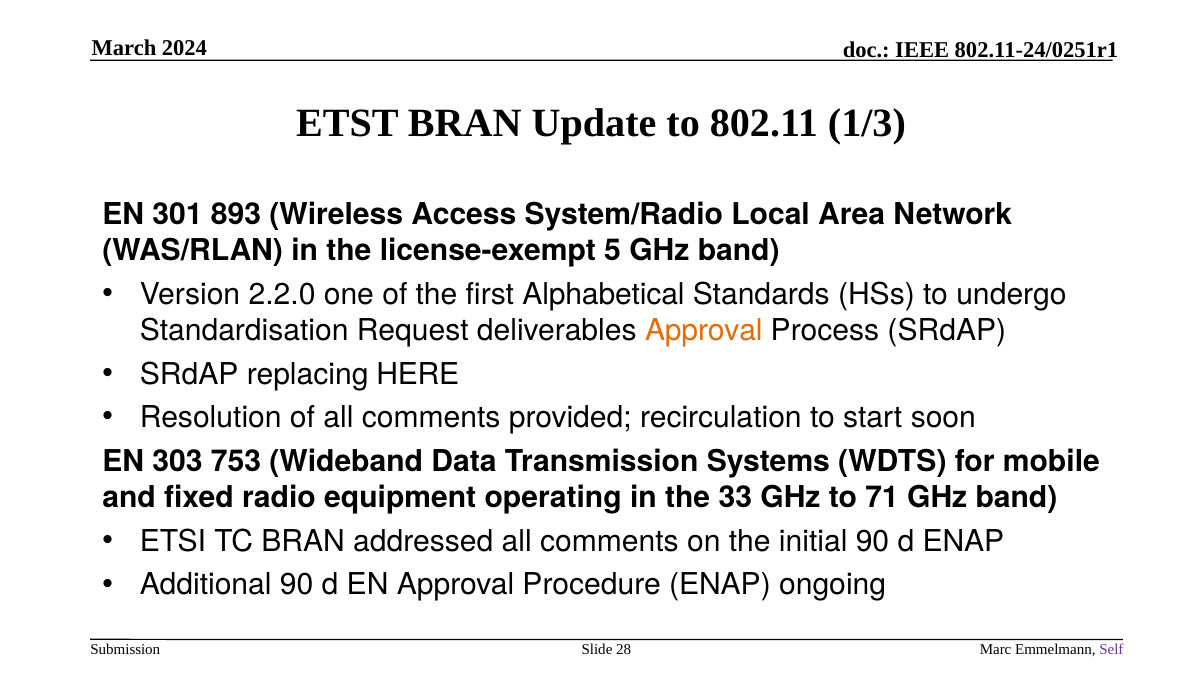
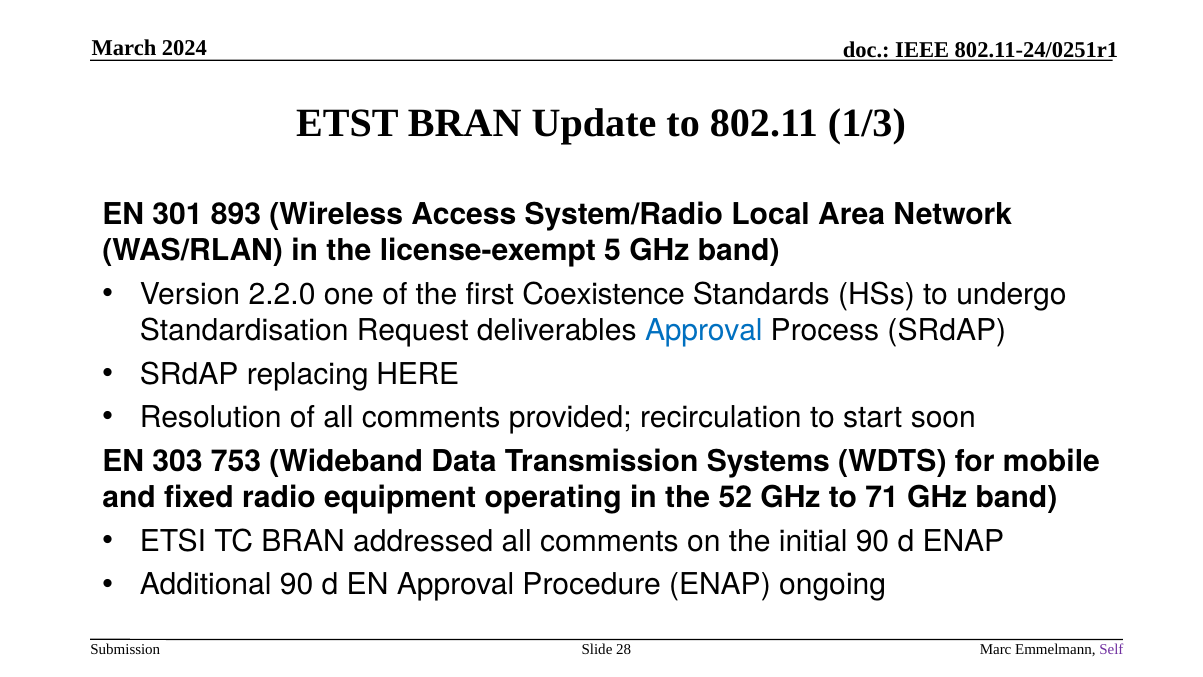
Alphabetical: Alphabetical -> Coexistence
Approval at (704, 330) colour: orange -> blue
33: 33 -> 52
